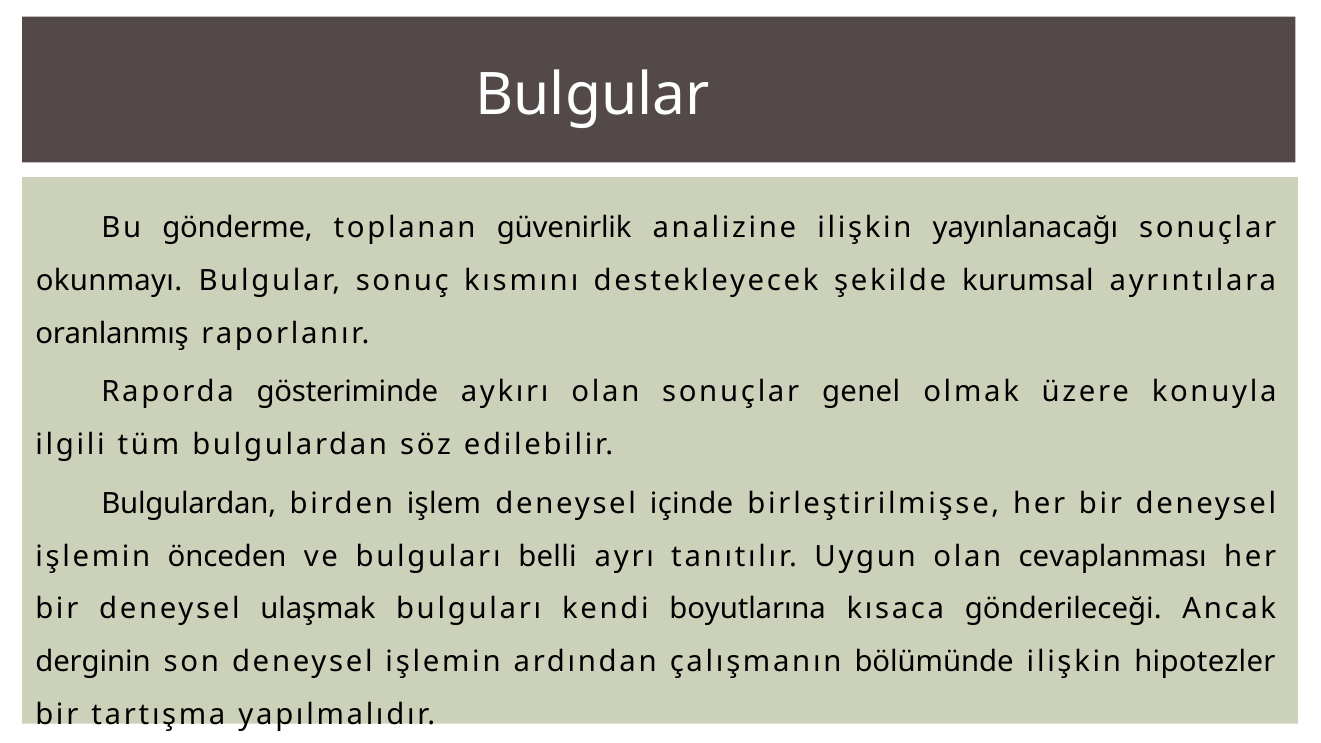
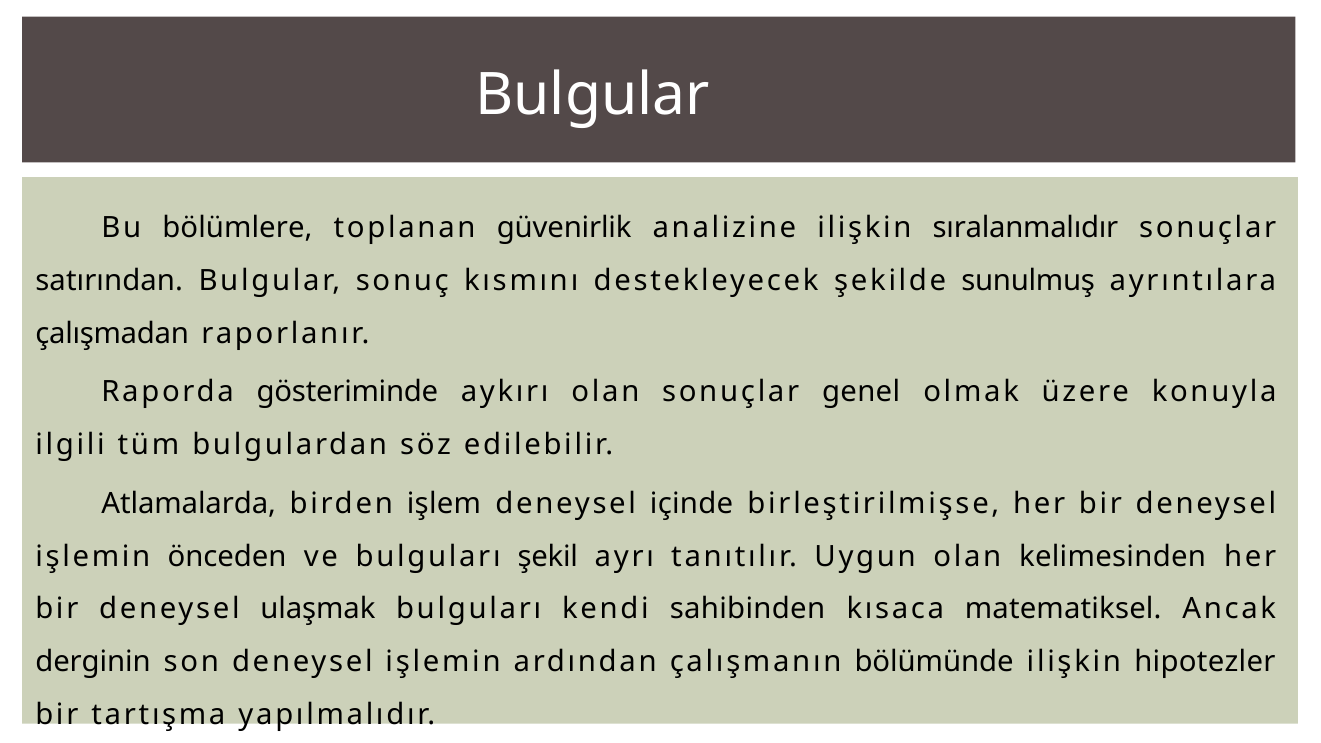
gönderme: gönderme -> bölümlere
yayınlanacağı: yayınlanacağı -> sıralanmalıdır
okunmayı: okunmayı -> satırından
kurumsal: kurumsal -> sunulmuş
oranlanmış: oranlanmış -> çalışmadan
Bulgulardan at (189, 504): Bulgulardan -> Atlamalarda
belli: belli -> şekil
cevaplanması: cevaplanması -> kelimesinden
boyutlarına: boyutlarına -> sahibinden
gönderileceği: gönderileceği -> matematiksel
